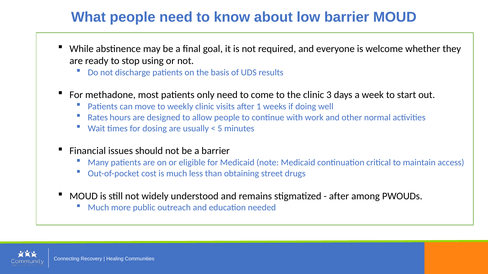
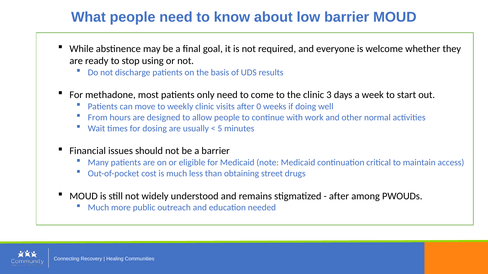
1: 1 -> 0
Rates: Rates -> From
